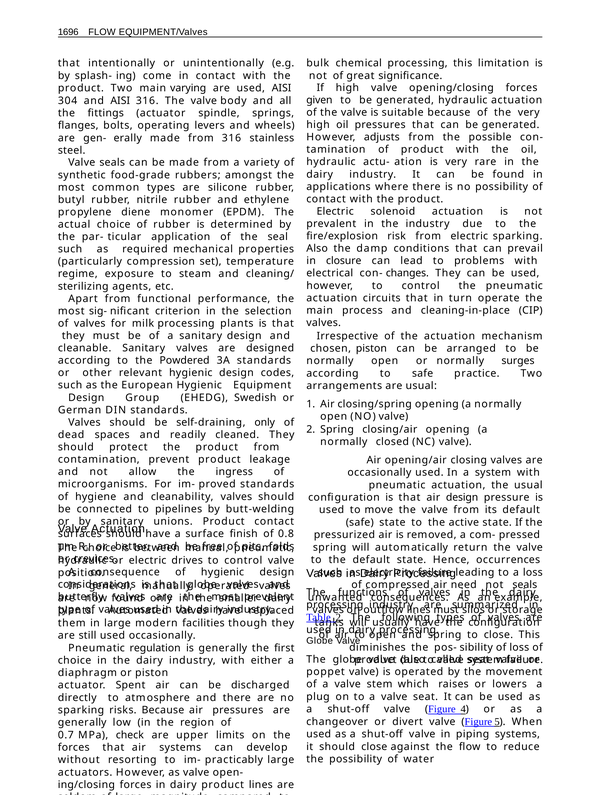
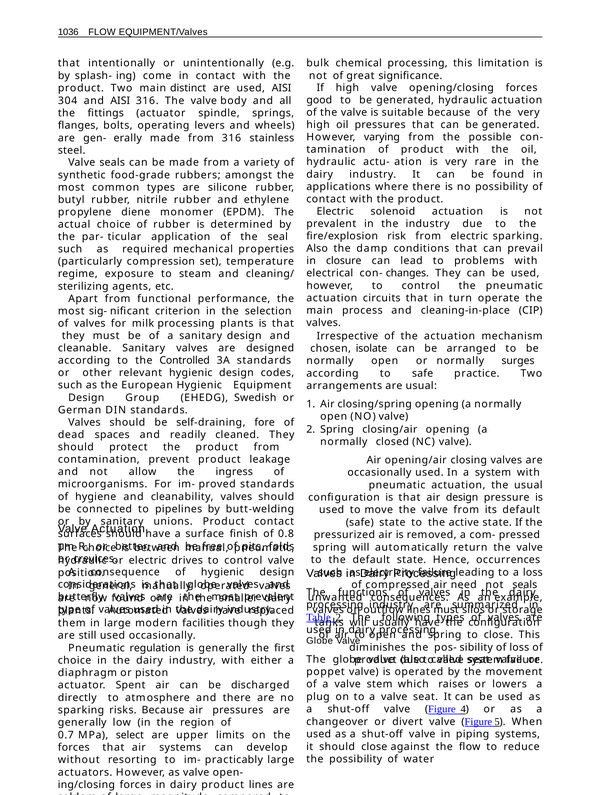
1696: 1696 -> 1036
varying: varying -> distinct
given: given -> good
adjusts: adjusts -> varying
chosen piston: piston -> isolate
Powdered: Powdered -> Controlled
self-draining only: only -> fore
check: check -> select
